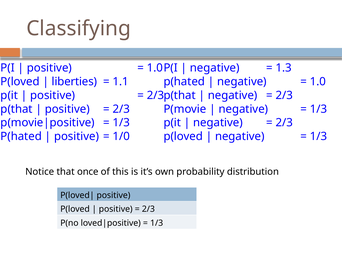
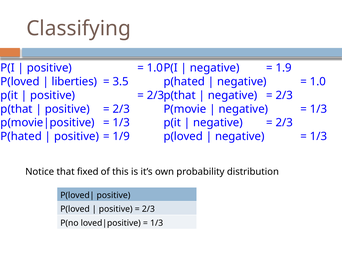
1.3: 1.3 -> 1.9
1.1: 1.1 -> 3.5
1/0: 1/0 -> 1/9
once: once -> fixed
